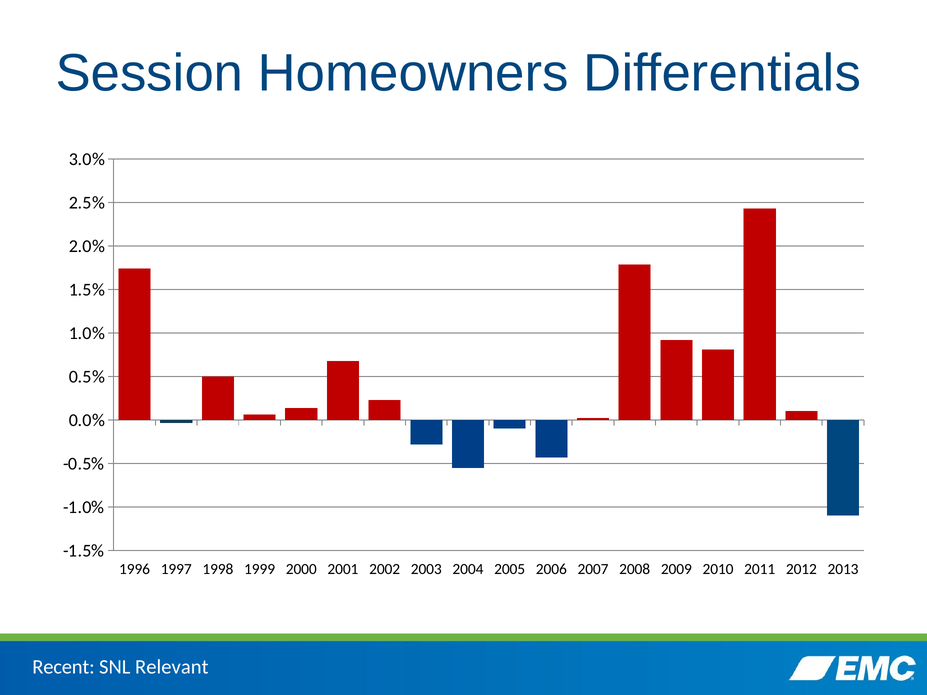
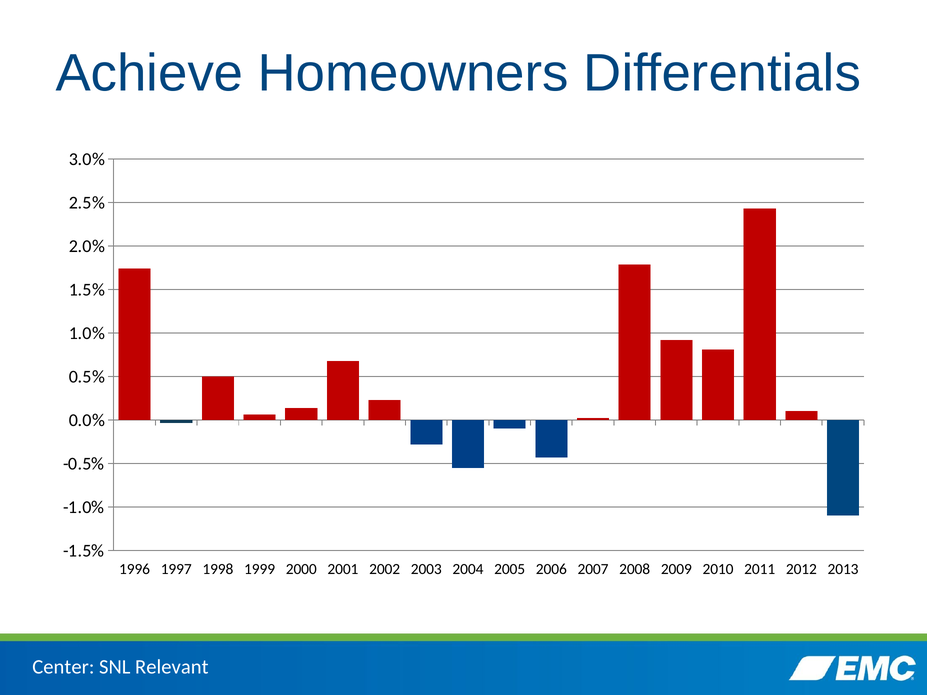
Session: Session -> Achieve
Recent: Recent -> Center
